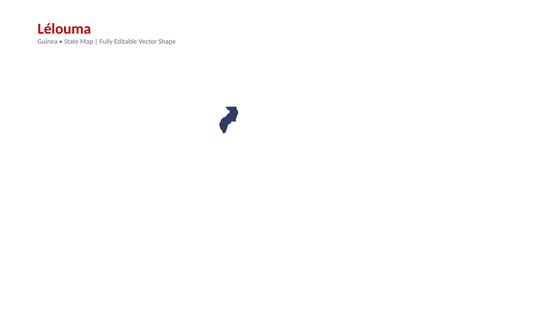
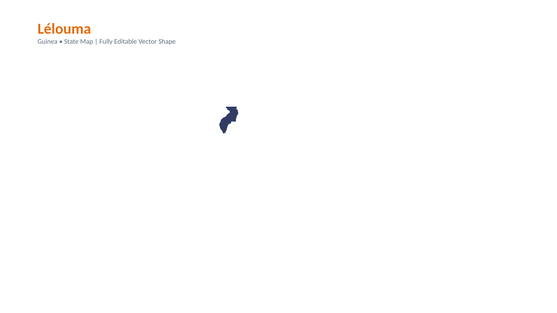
Lélouma colour: red -> orange
